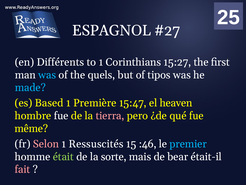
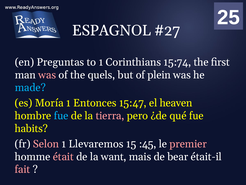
Différents: Différents -> Preguntas
15:27: 15:27 -> 15:74
was at (47, 75) colour: light blue -> pink
tipos: tipos -> plein
Based: Based -> Moría
Première: Première -> Entonces
fue at (61, 116) colour: white -> light blue
même: même -> habits
Ressuscités: Ressuscités -> Llevaremos
:46: :46 -> :45
premier colour: light blue -> pink
était colour: light green -> pink
sorte: sorte -> want
